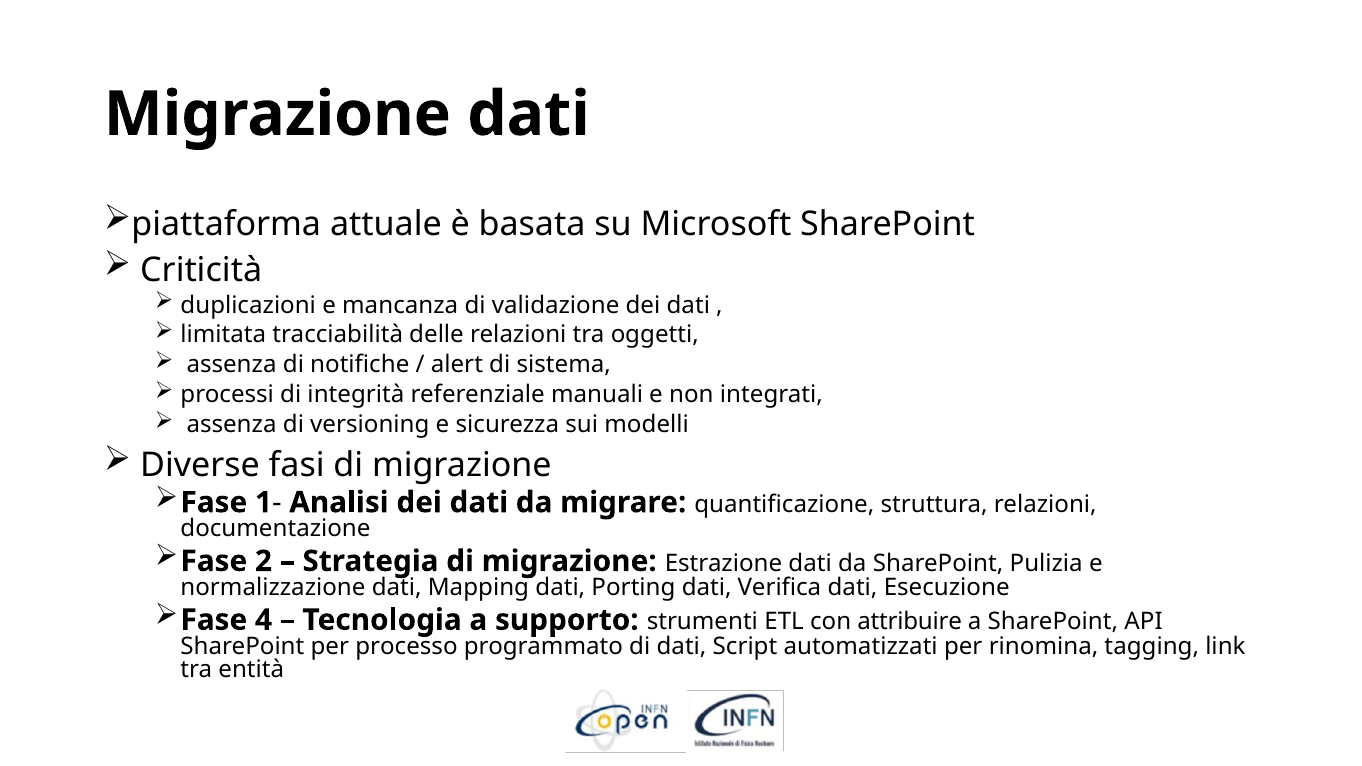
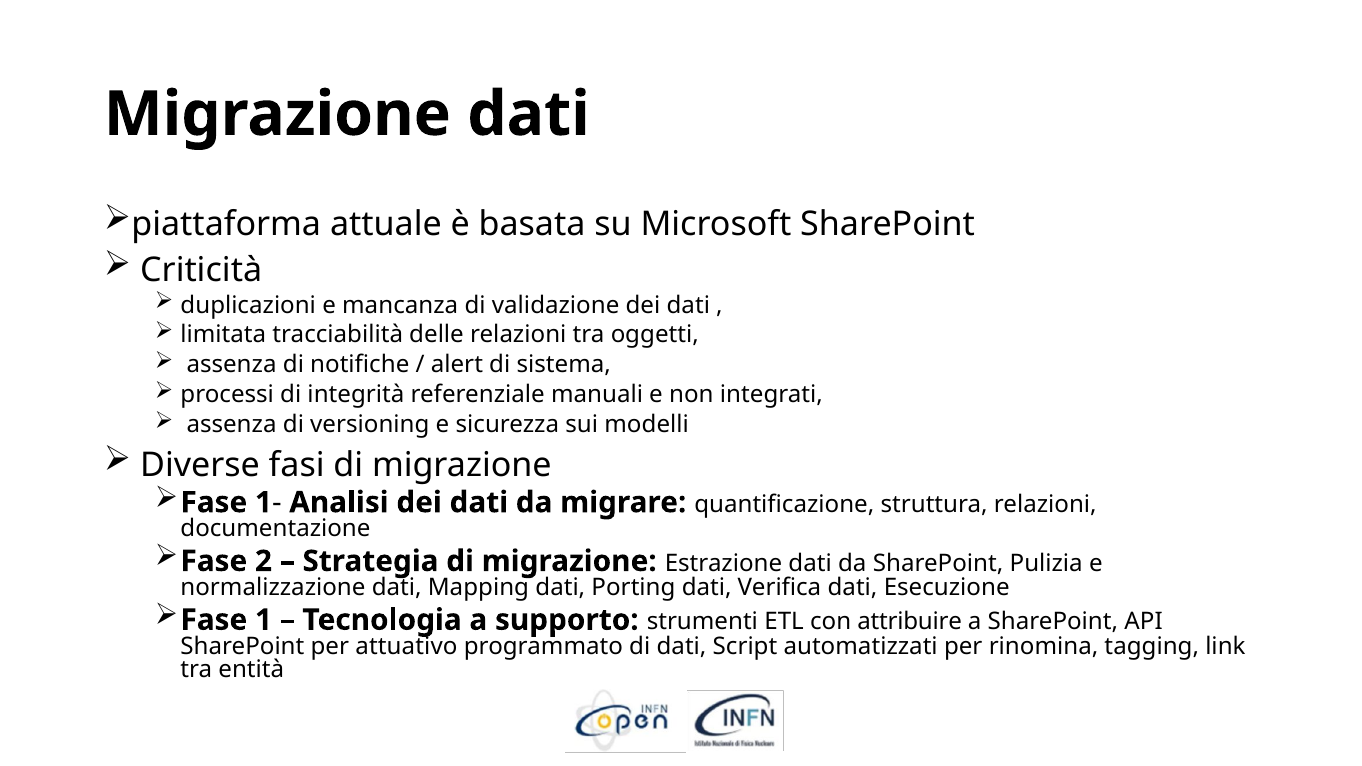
4 at (264, 620): 4 -> 1
processo: processo -> attuativo
